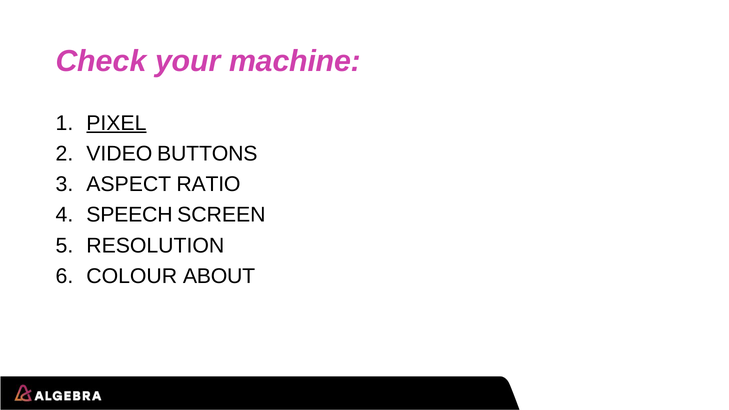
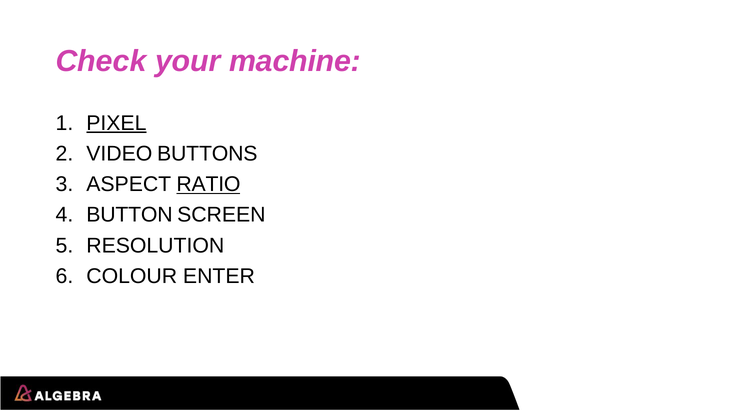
RATIO underline: none -> present
SPEECH: SPEECH -> BUTTON
ABOUT: ABOUT -> ENTER
